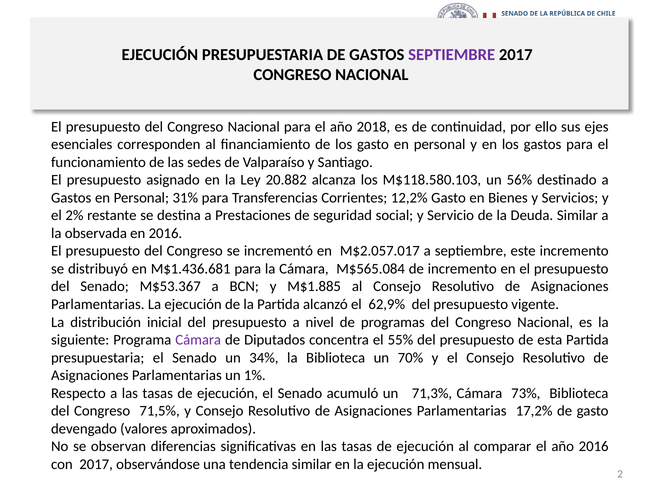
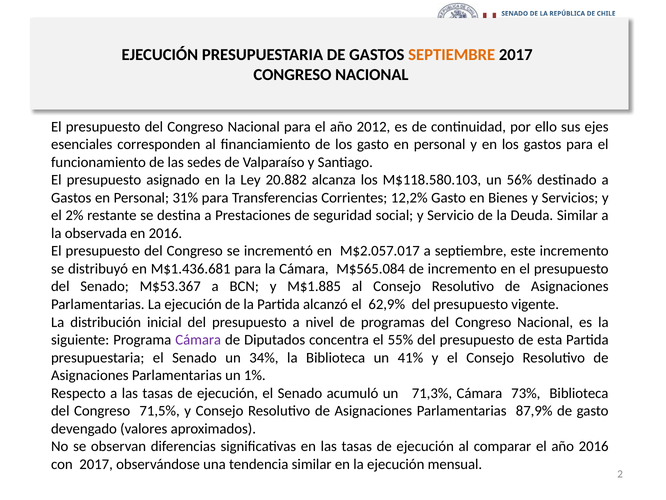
SEPTIEMBRE at (452, 55) colour: purple -> orange
2018: 2018 -> 2012
70%: 70% -> 41%
17,2%: 17,2% -> 87,9%
